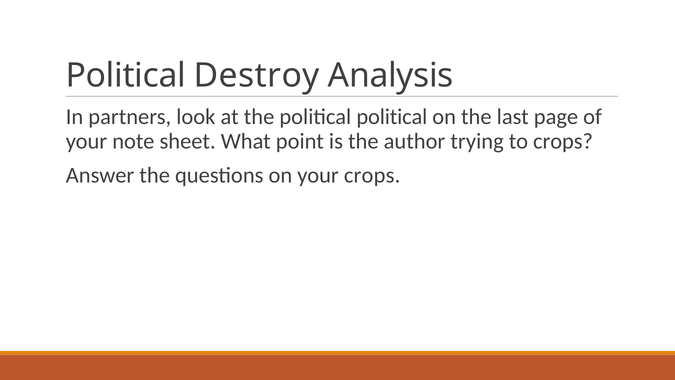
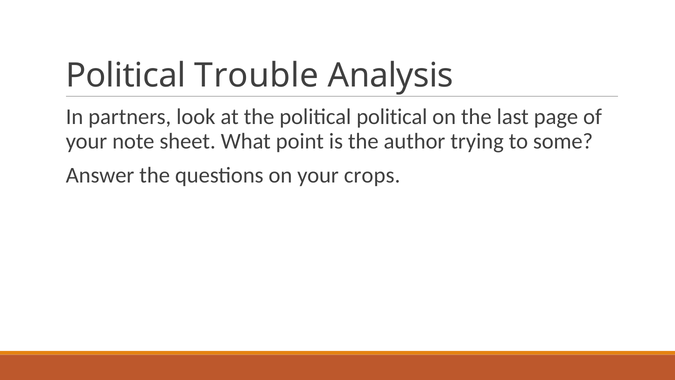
Destroy: Destroy -> Trouble
to crops: crops -> some
